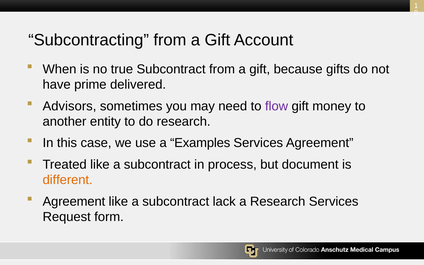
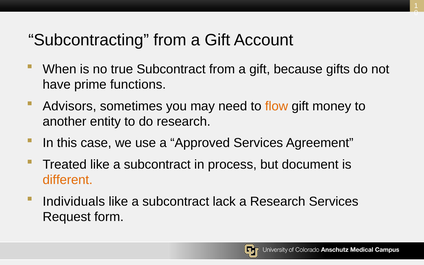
delivered: delivered -> functions
flow colour: purple -> orange
Examples: Examples -> Approved
Agreement at (74, 201): Agreement -> Individuals
